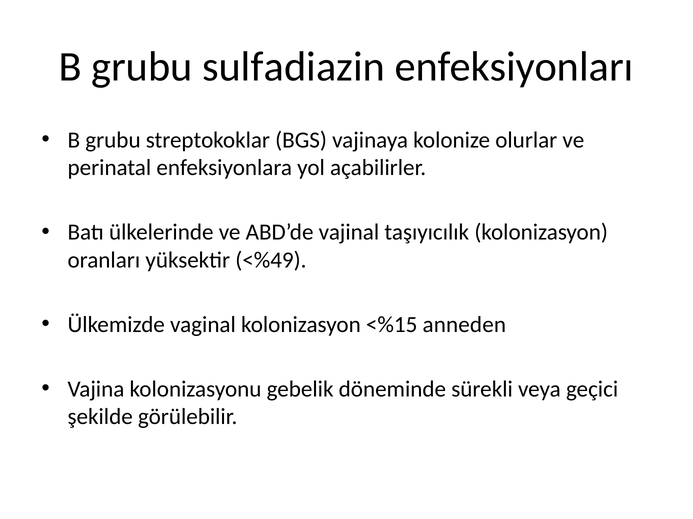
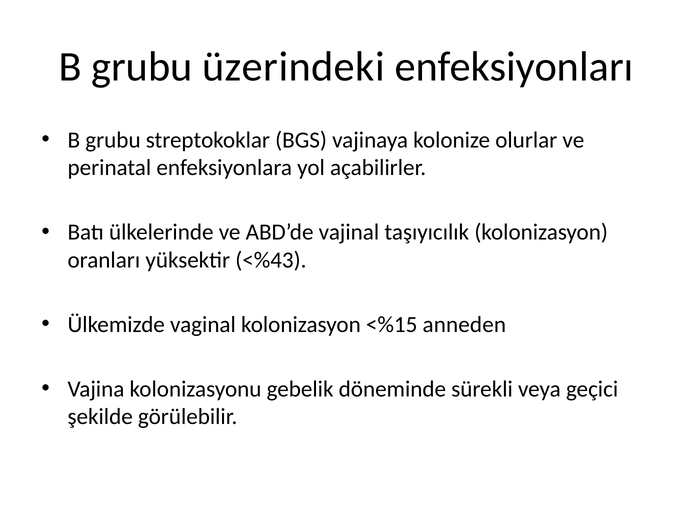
sulfadiazin: sulfadiazin -> üzerindeki
<%49: <%49 -> <%43
